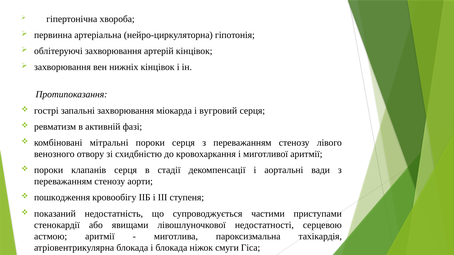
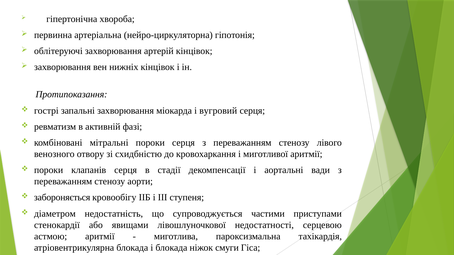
пошкодження: пошкодження -> забороняється
показаний: показаний -> діаметром
